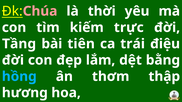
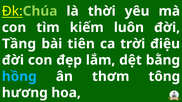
Chúa colour: pink -> light green
trực: trực -> luôn
trái: trái -> trời
thập: thập -> tông
